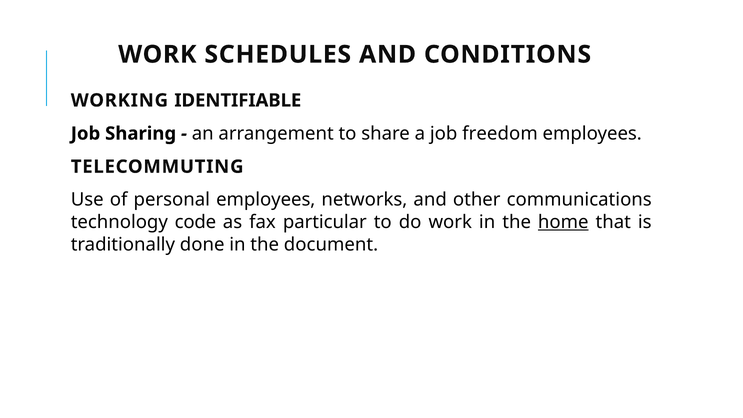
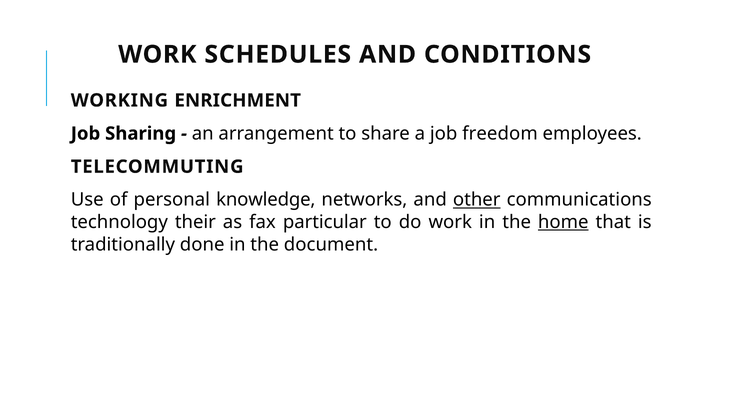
IDENTIFIABLE: IDENTIFIABLE -> ENRICHMENT
personal employees: employees -> knowledge
other underline: none -> present
code: code -> their
